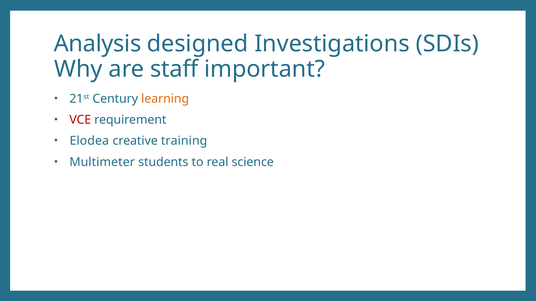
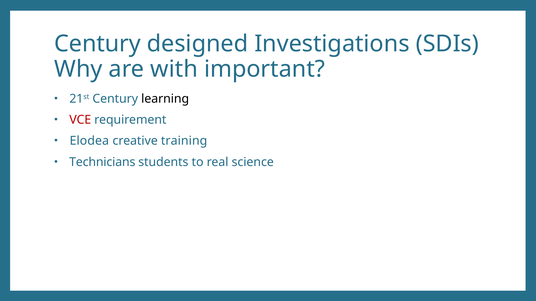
Analysis at (98, 44): Analysis -> Century
staff: staff -> with
learning colour: orange -> black
Multimeter: Multimeter -> Technicians
